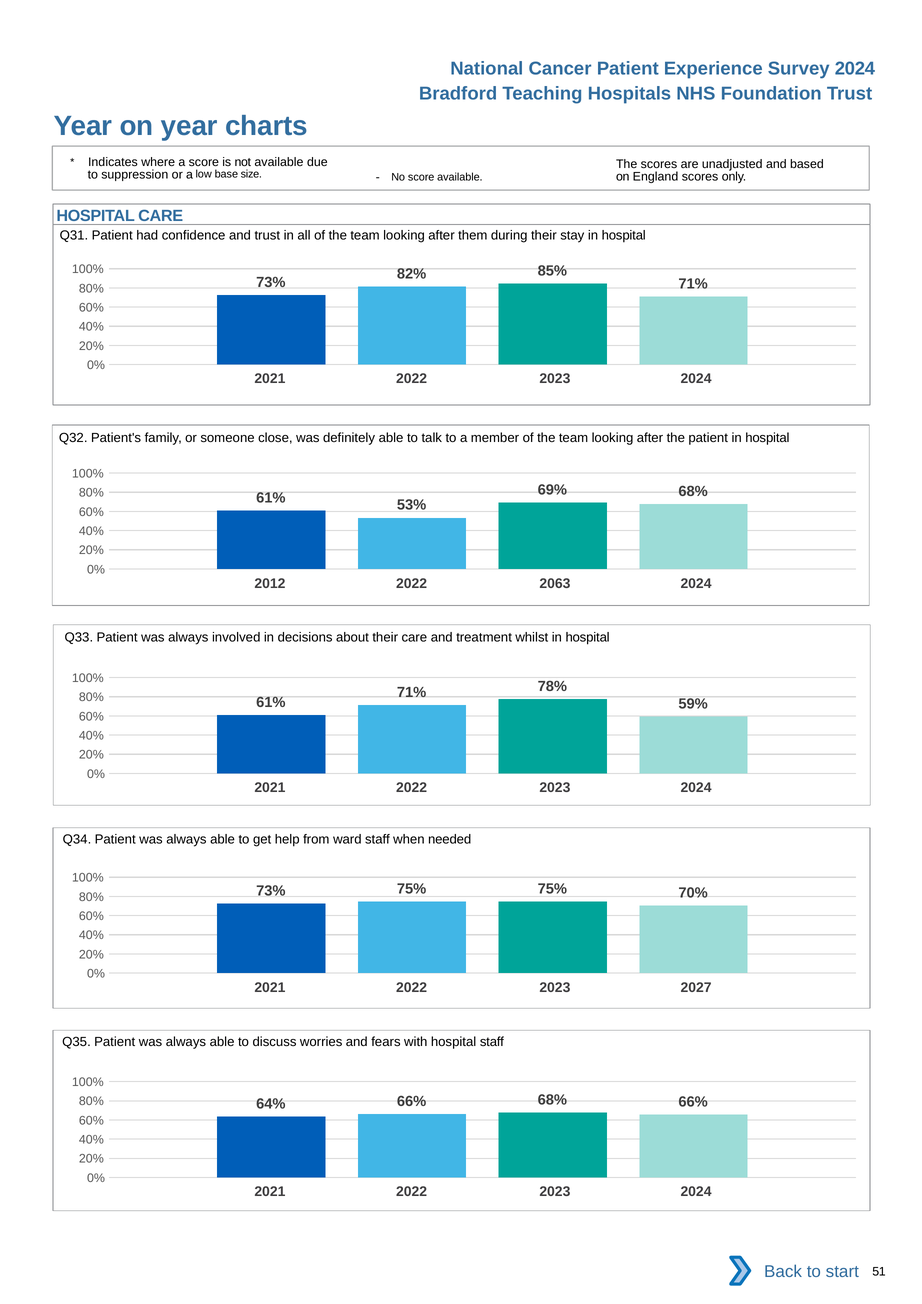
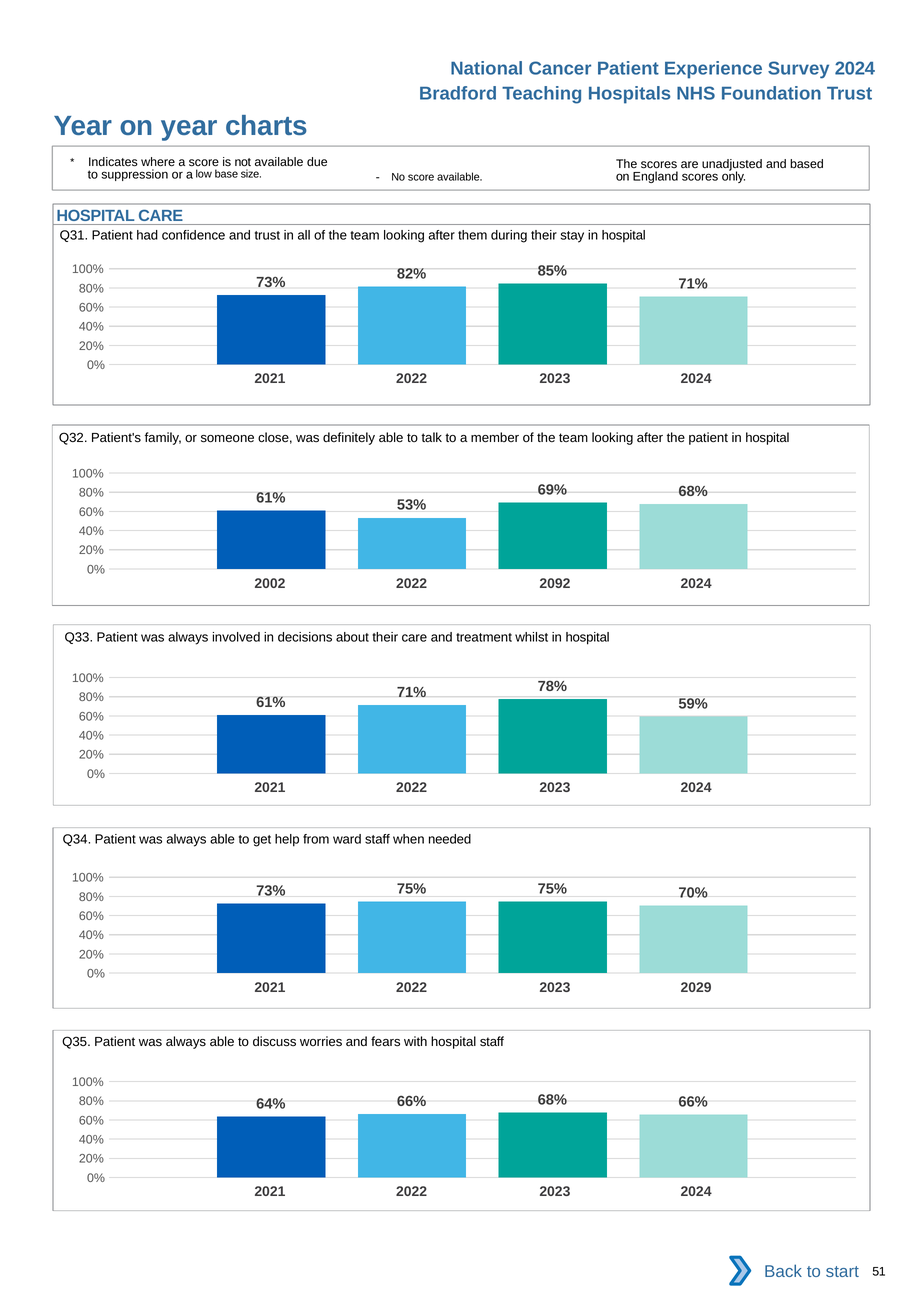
2012: 2012 -> 2002
2063: 2063 -> 2092
2027: 2027 -> 2029
